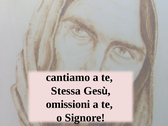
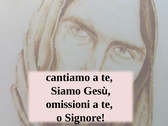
Stessa: Stessa -> Siamo
